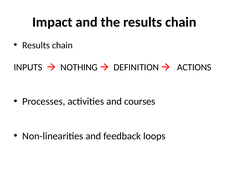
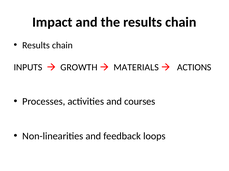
NOTHING: NOTHING -> GROWTH
DEFINITION: DEFINITION -> MATERIALS
